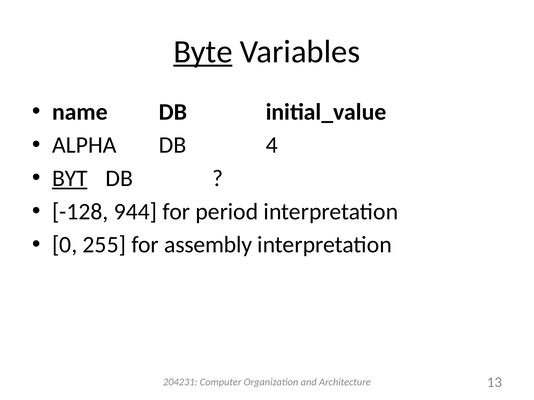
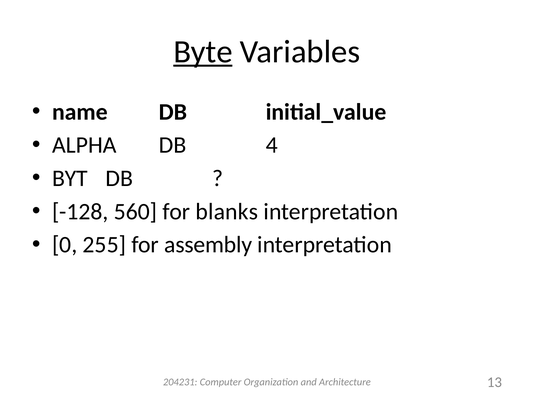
BYT underline: present -> none
944: 944 -> 560
period: period -> blanks
